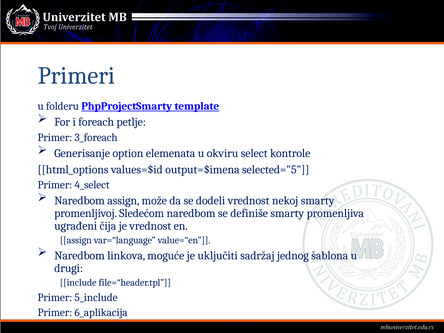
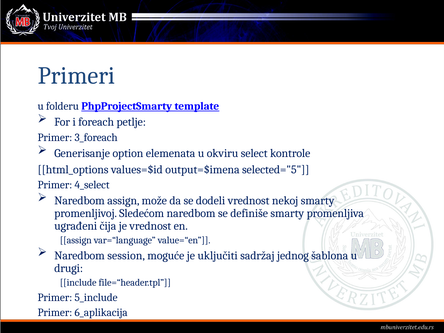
linkova: linkova -> session
